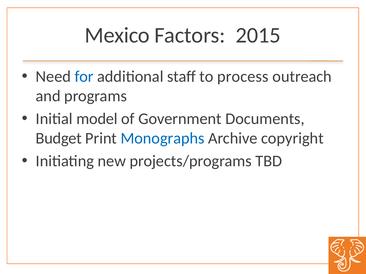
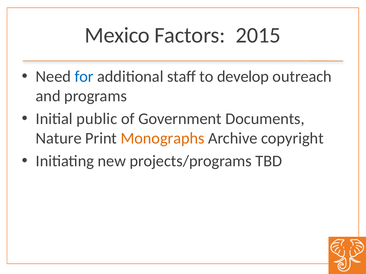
process: process -> develop
model: model -> public
Budget: Budget -> Nature
Monographs colour: blue -> orange
